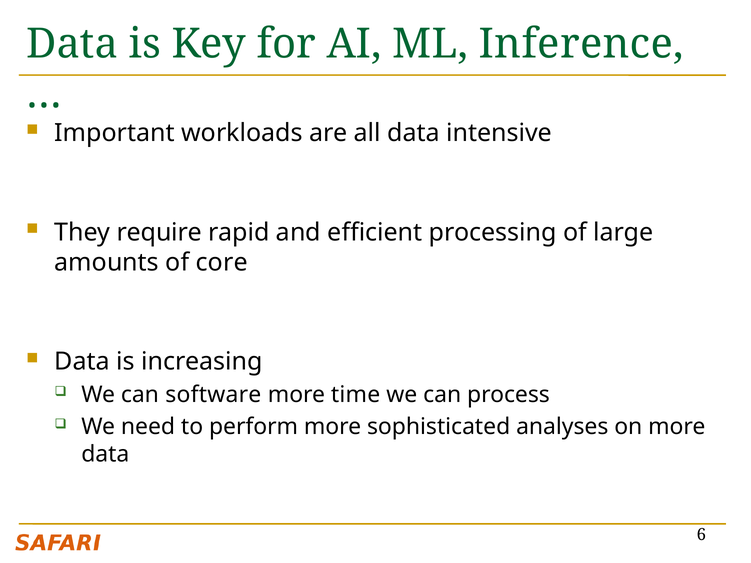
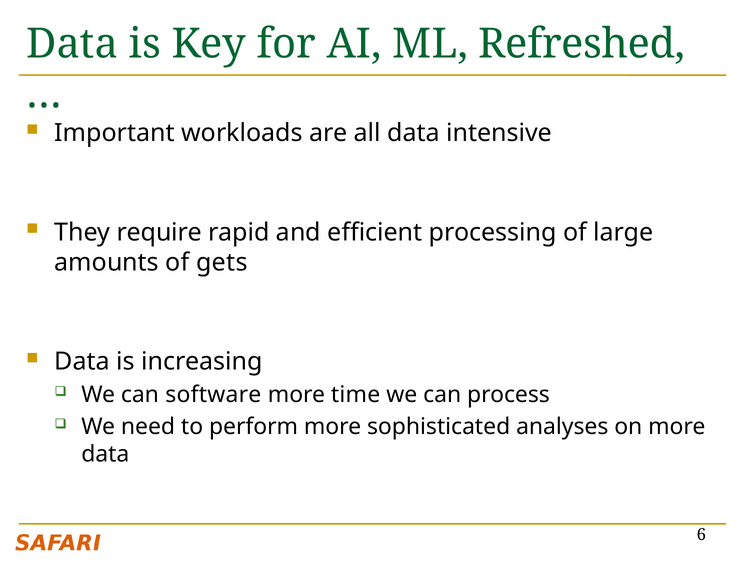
Inference: Inference -> Refreshed
core: core -> gets
